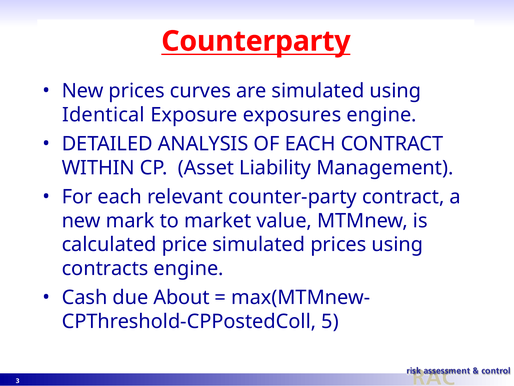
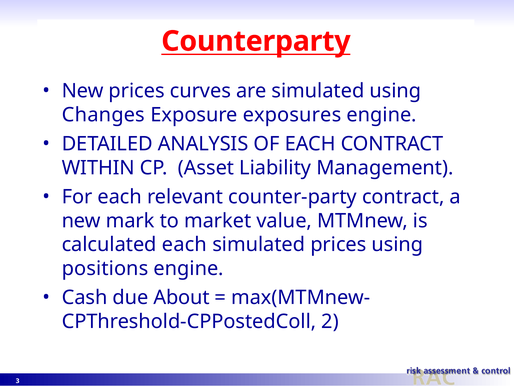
Identical: Identical -> Changes
calculated price: price -> each
contracts: contracts -> positions
5: 5 -> 2
